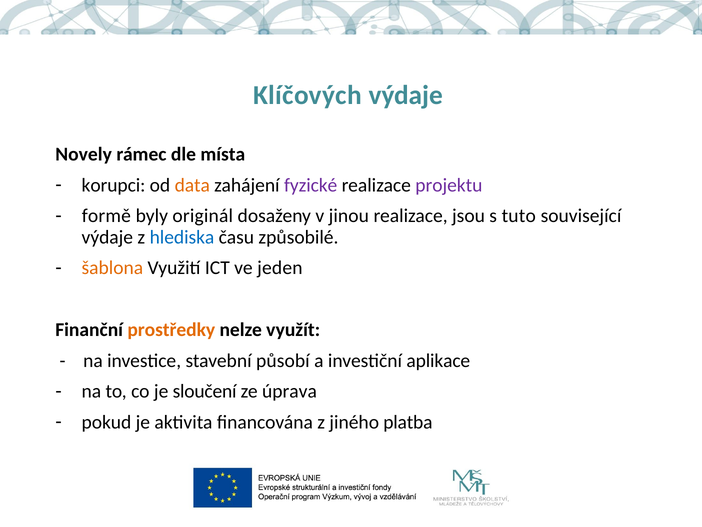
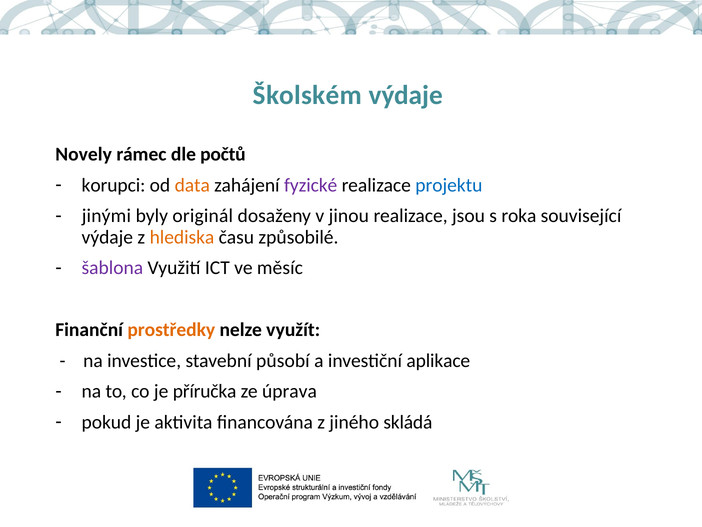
Klíčových: Klíčových -> Školském
místa: místa -> počtů
projektu colour: purple -> blue
formě: formě -> jinými
tuto: tuto -> roka
hlediska colour: blue -> orange
šablona colour: orange -> purple
jeden: jeden -> měsíc
sloučení: sloučení -> příručka
platba: platba -> skládá
